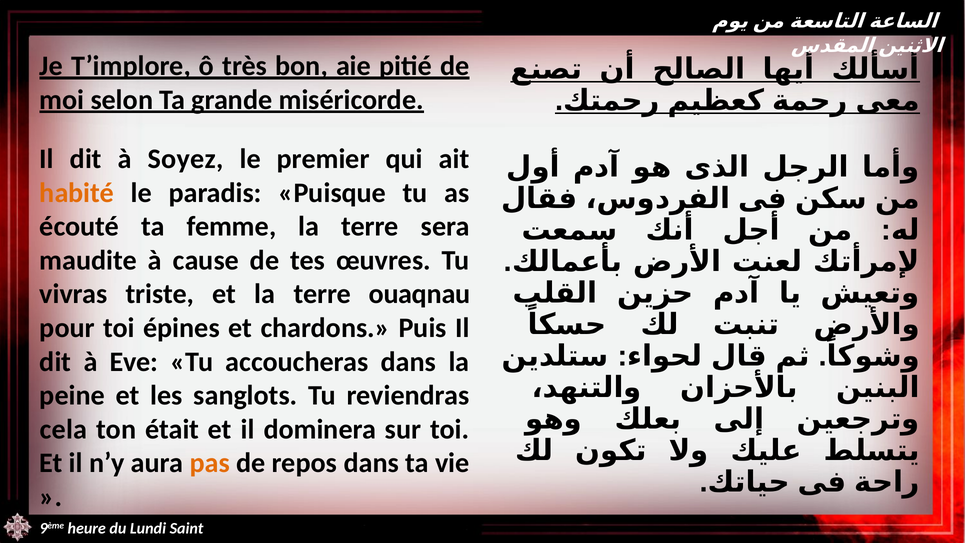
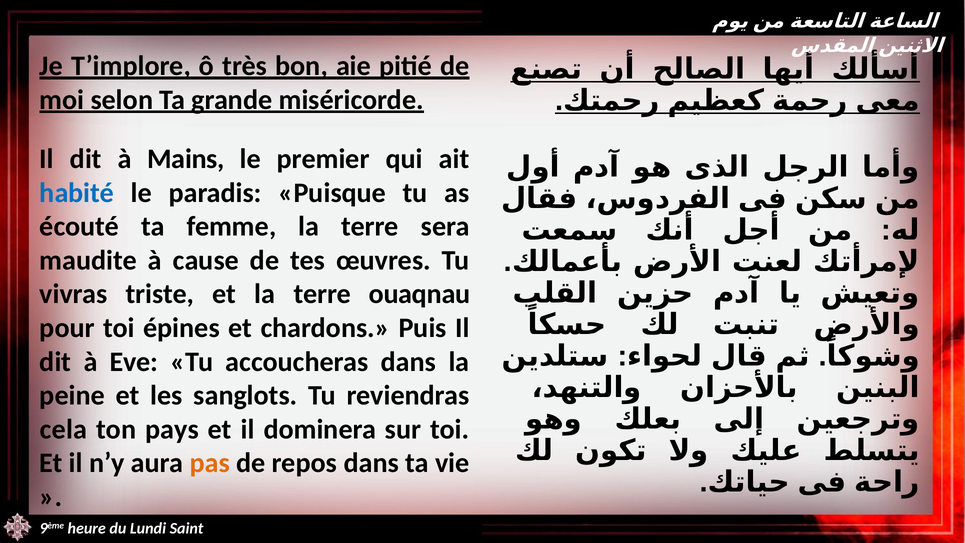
Soyez: Soyez -> Mains
habité colour: orange -> blue
était: était -> pays
